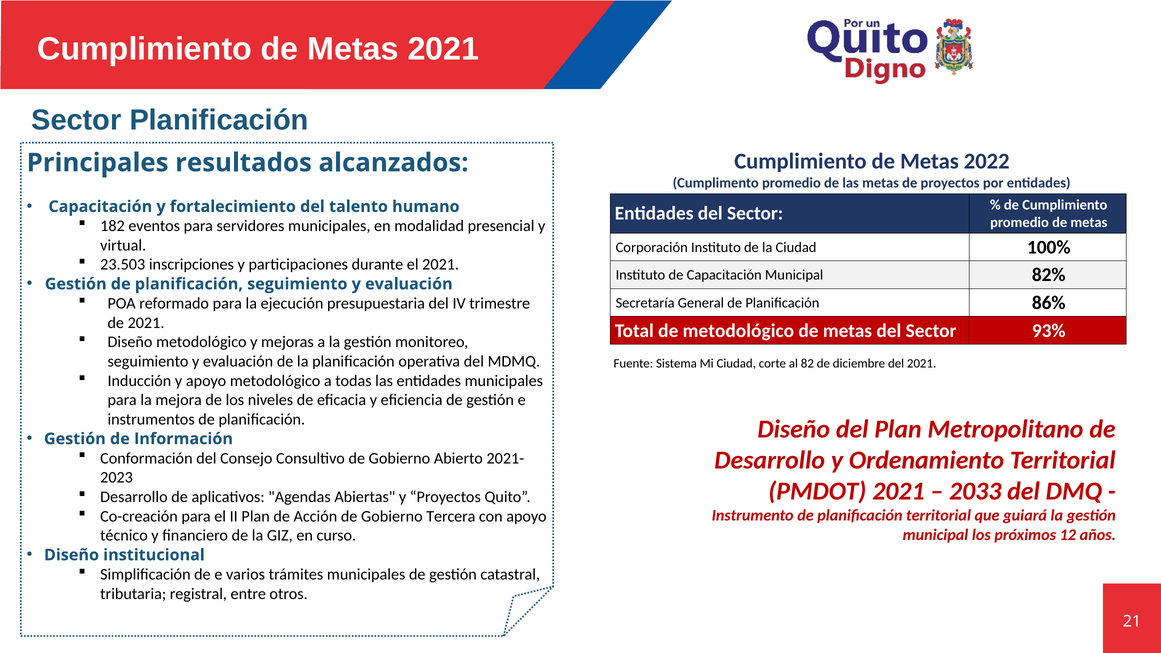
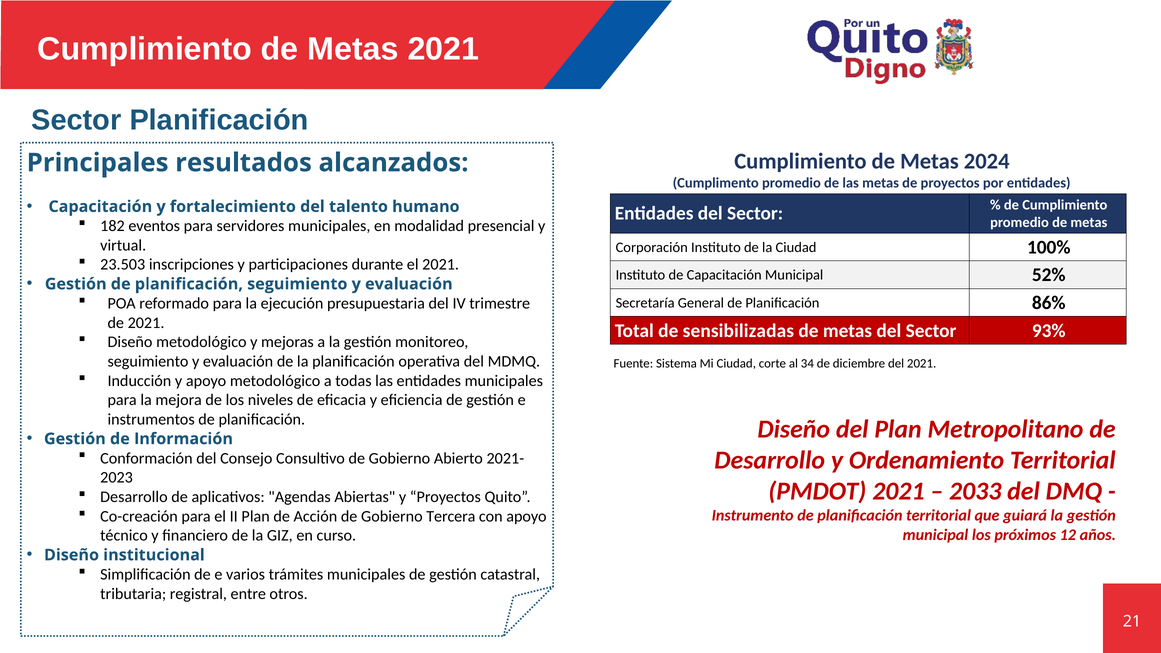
2022: 2022 -> 2024
82%: 82% -> 52%
de metodológico: metodológico -> sensibilizadas
82: 82 -> 34
